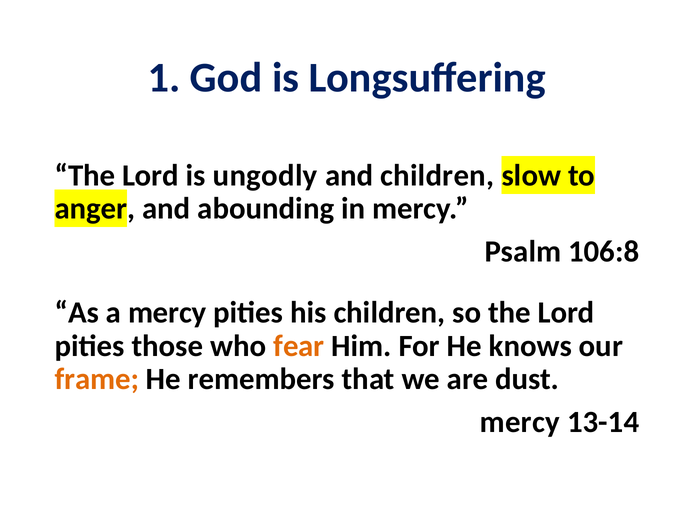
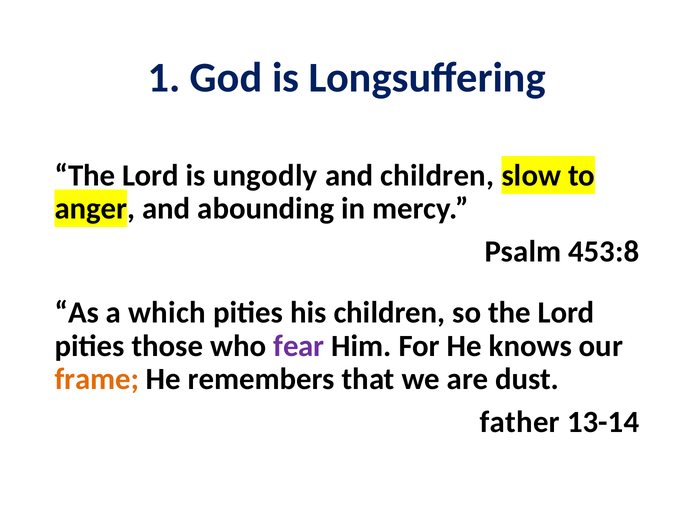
106:8: 106:8 -> 453:8
a mercy: mercy -> which
fear colour: orange -> purple
mercy at (520, 423): mercy -> father
